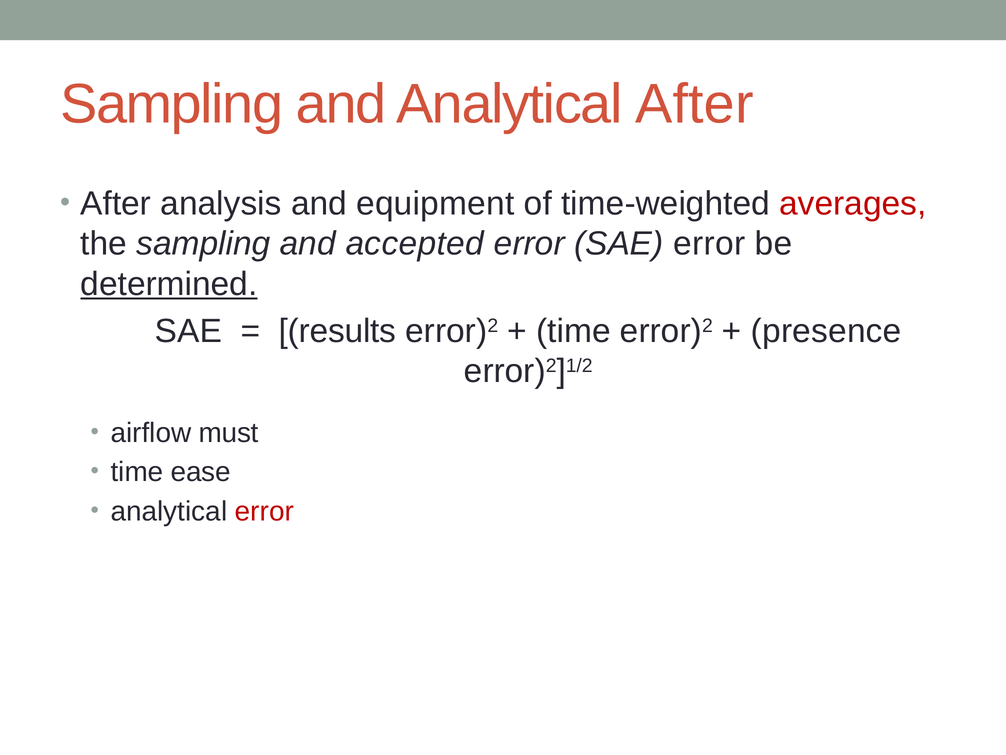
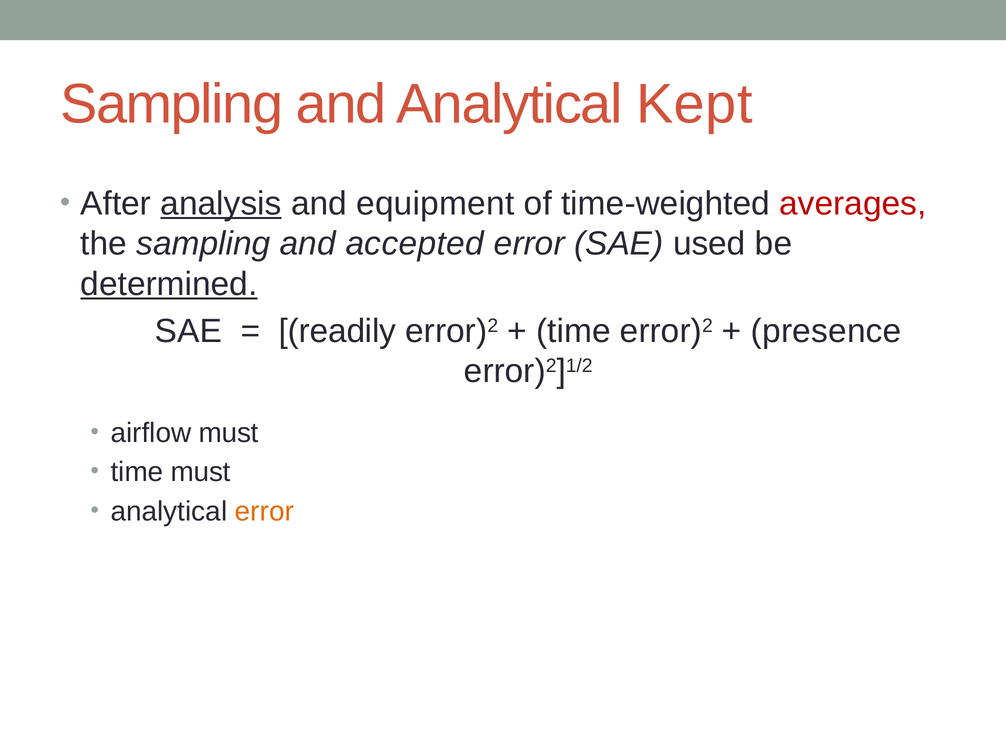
Analytical After: After -> Kept
analysis underline: none -> present
SAE error: error -> used
results: results -> readily
time ease: ease -> must
error at (264, 511) colour: red -> orange
